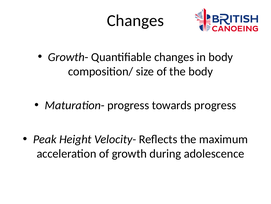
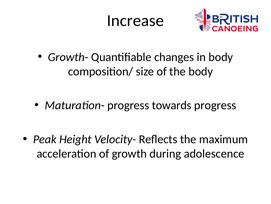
Changes at (135, 21): Changes -> Increase
